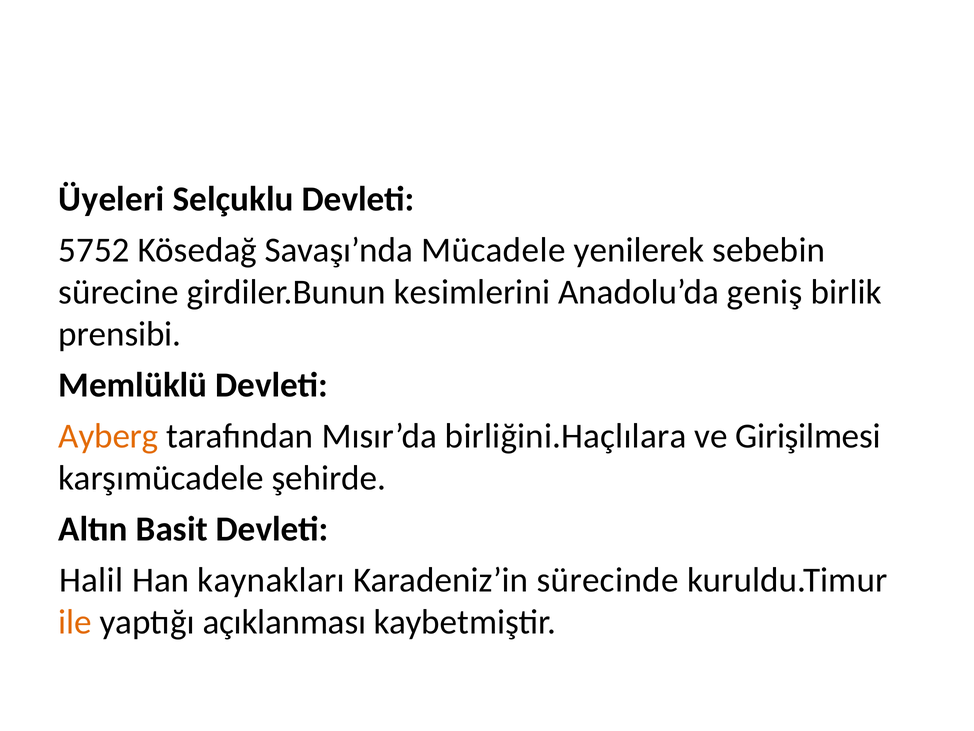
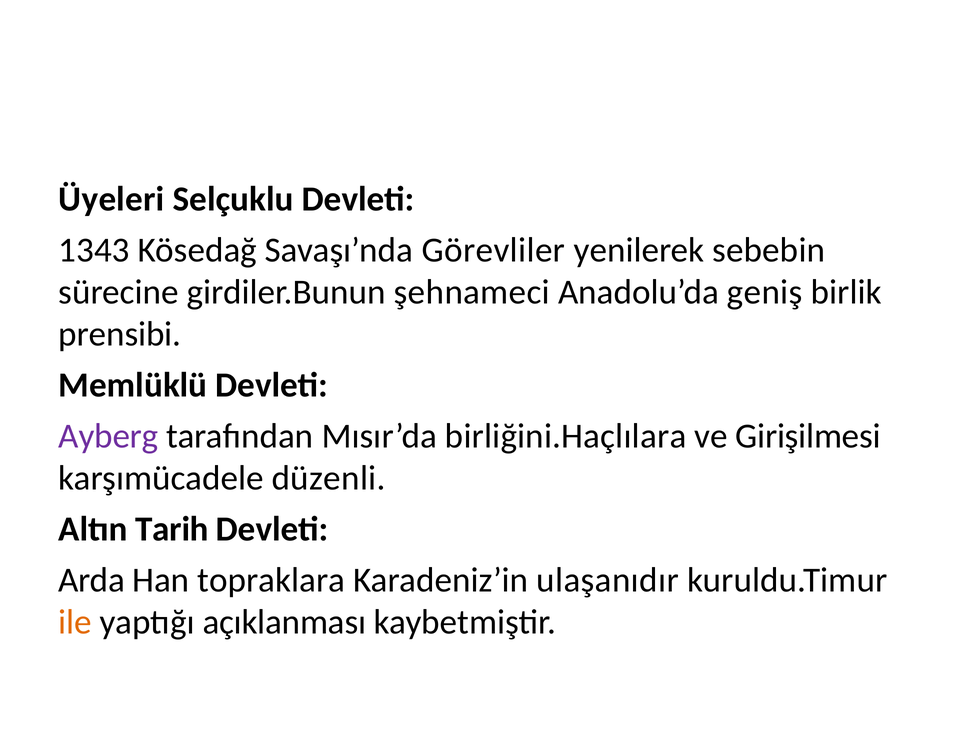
5752: 5752 -> 1343
Mücadele: Mücadele -> Görevliler
kesimlerini: kesimlerini -> şehnameci
Ayberg colour: orange -> purple
şehirde: şehirde -> düzenli
Basit: Basit -> Tarih
Halil: Halil -> Arda
kaynakları: kaynakları -> topraklara
sürecinde: sürecinde -> ulaşanıdır
